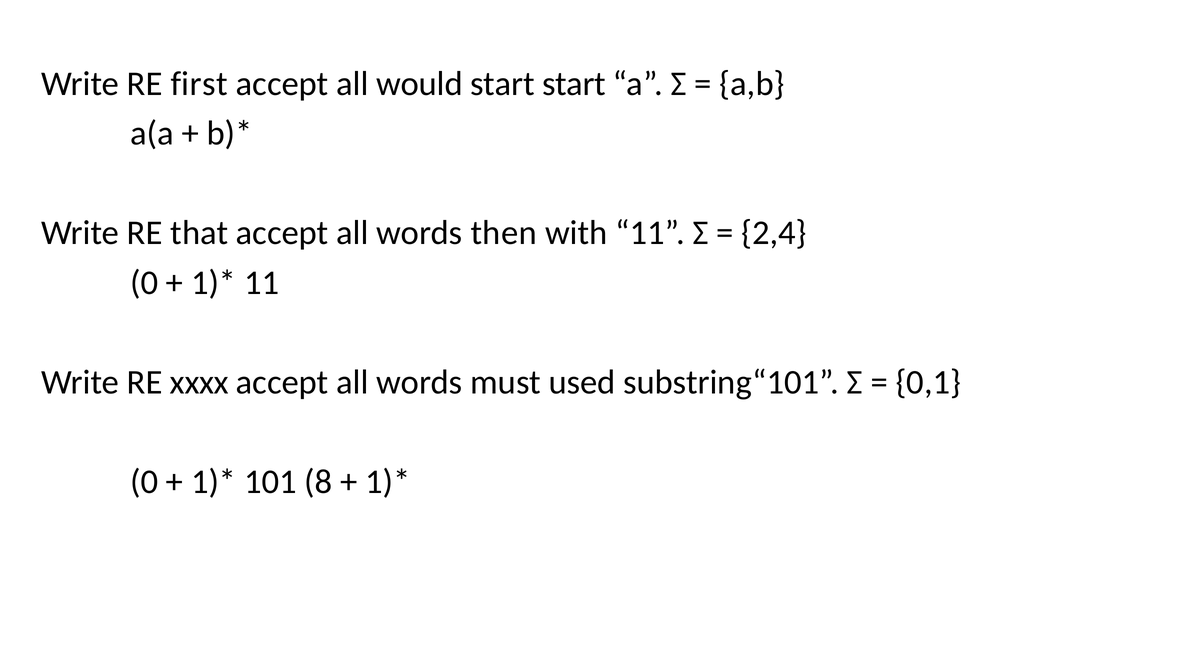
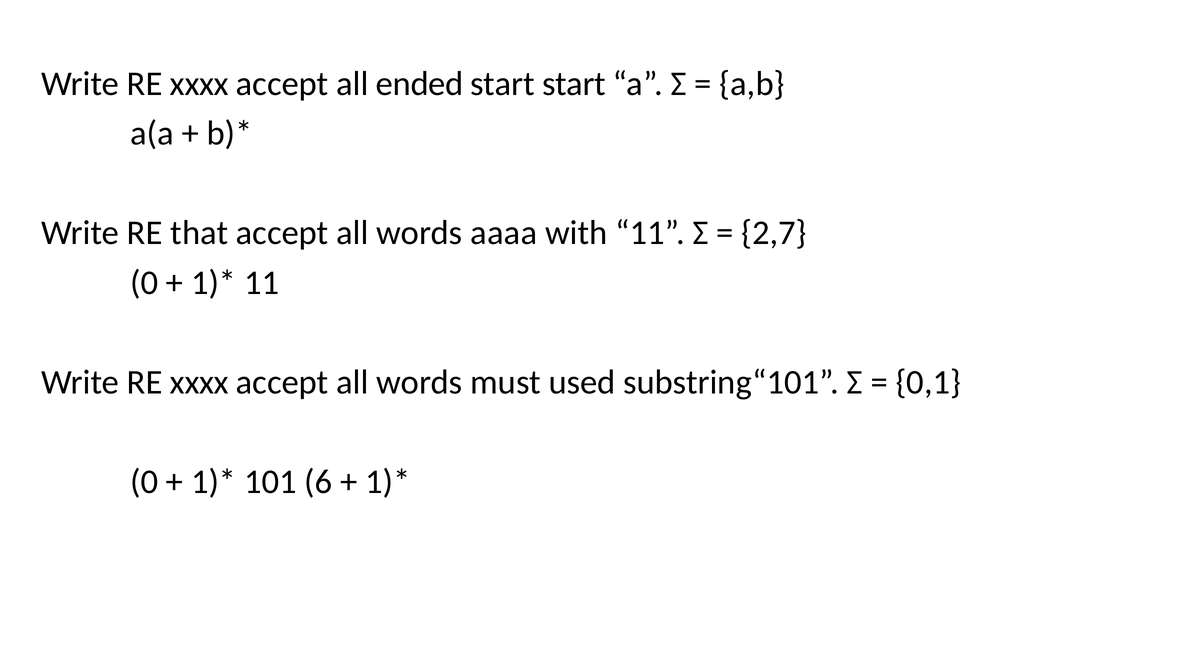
first at (199, 84): first -> xxxx
would: would -> ended
then: then -> aaaa
2,4: 2,4 -> 2,7
8: 8 -> 6
